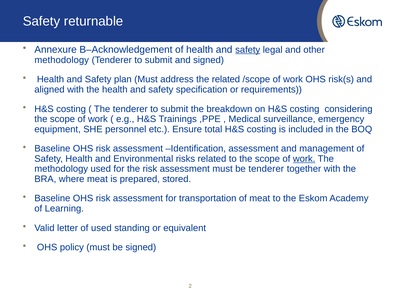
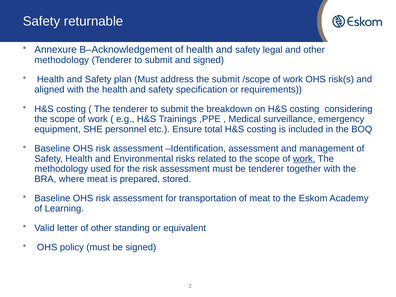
safety at (248, 50) underline: present -> none
the related: related -> submit
of used: used -> other
